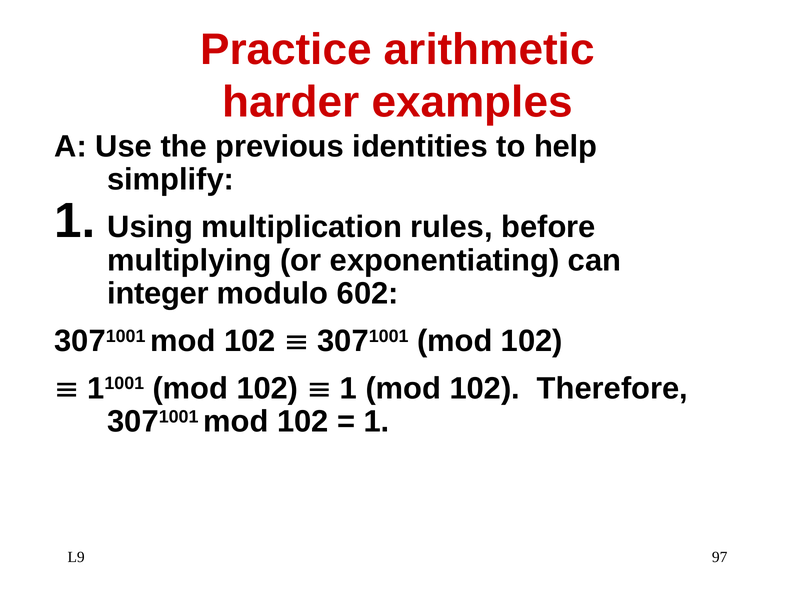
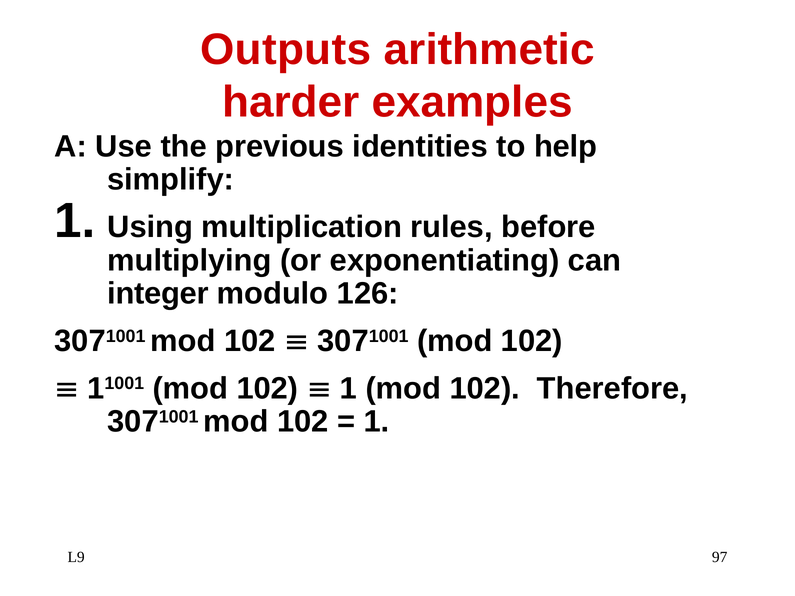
Practice: Practice -> Outputs
602: 602 -> 126
